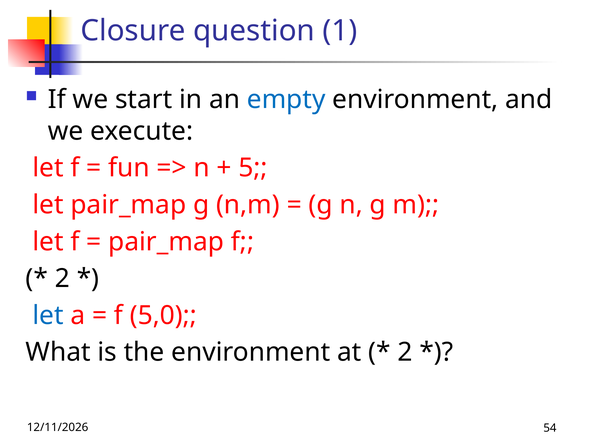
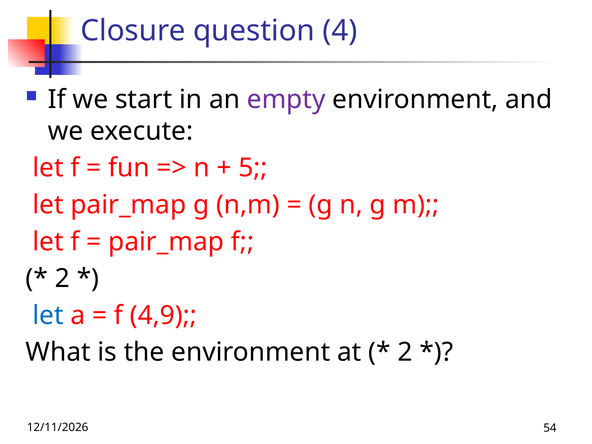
1: 1 -> 4
empty colour: blue -> purple
5,0: 5,0 -> 4,9
